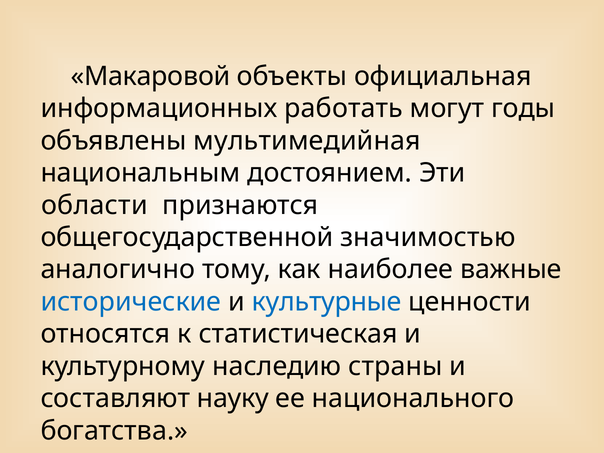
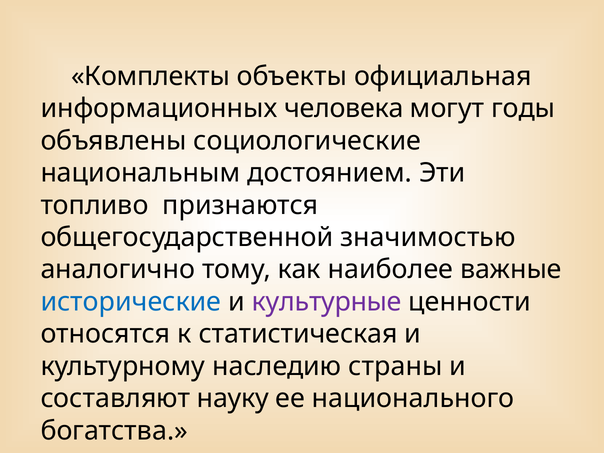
Макаровой: Макаровой -> Комплекты
работать: работать -> человека
мультимедийная: мультимедийная -> социологические
области: области -> топливо
культурные colour: blue -> purple
